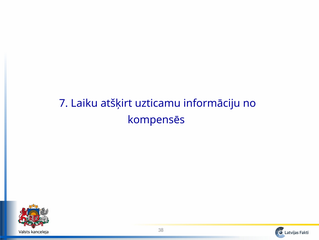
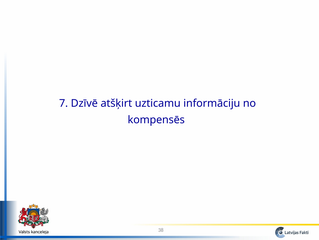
Laiku: Laiku -> Dzīvē
